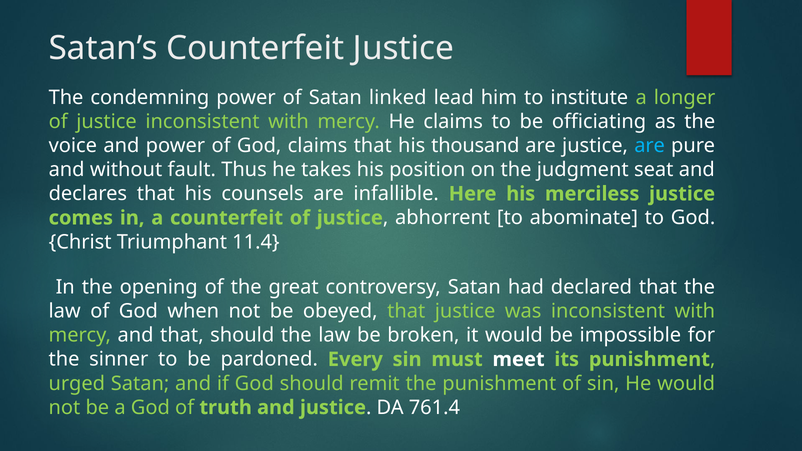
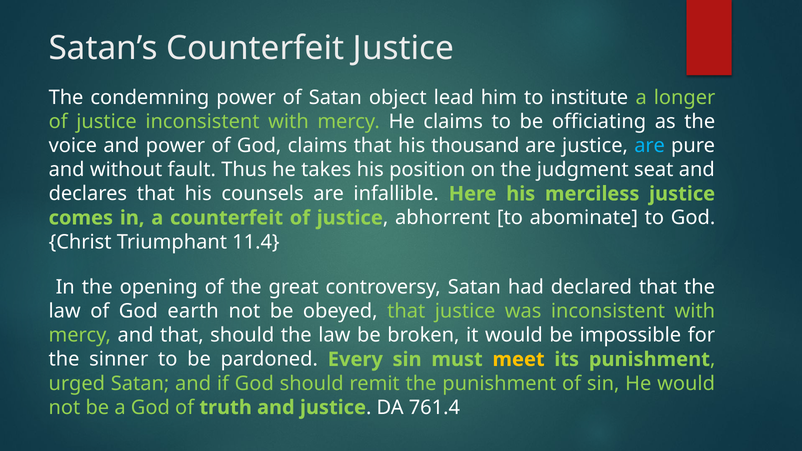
linked: linked -> object
when: when -> earth
meet colour: white -> yellow
